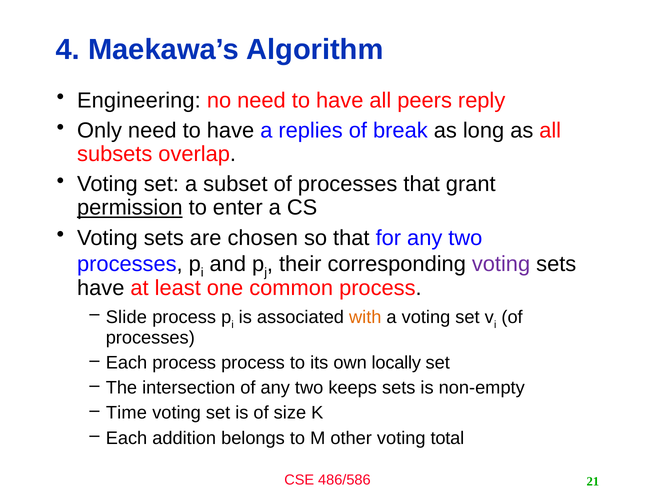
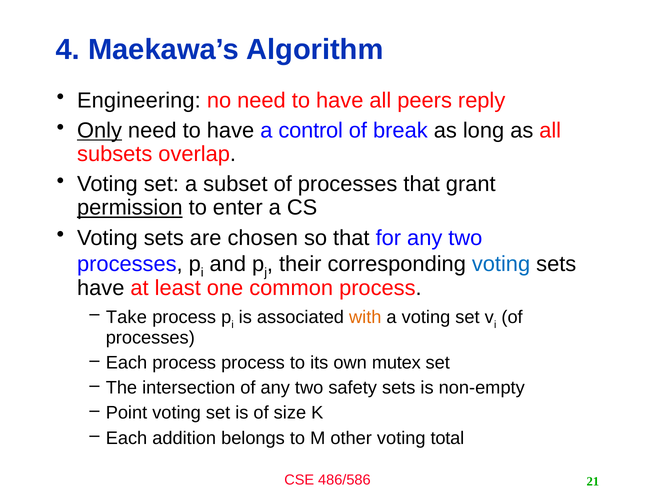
Only underline: none -> present
replies: replies -> control
voting at (501, 264) colour: purple -> blue
Slide: Slide -> Take
locally: locally -> mutex
keeps: keeps -> safety
Time: Time -> Point
